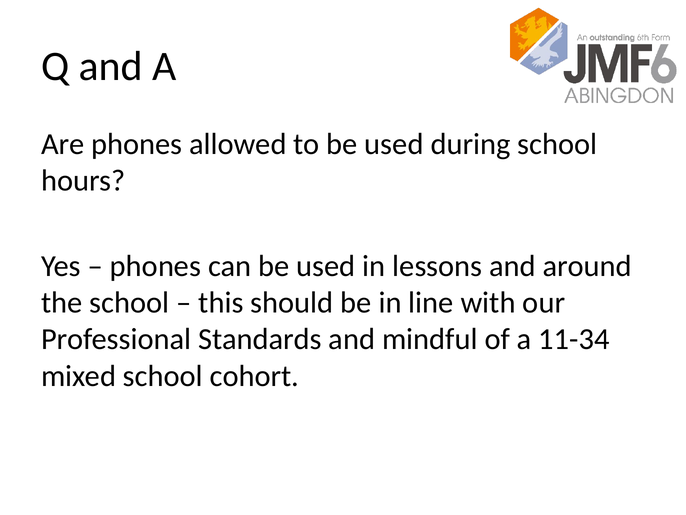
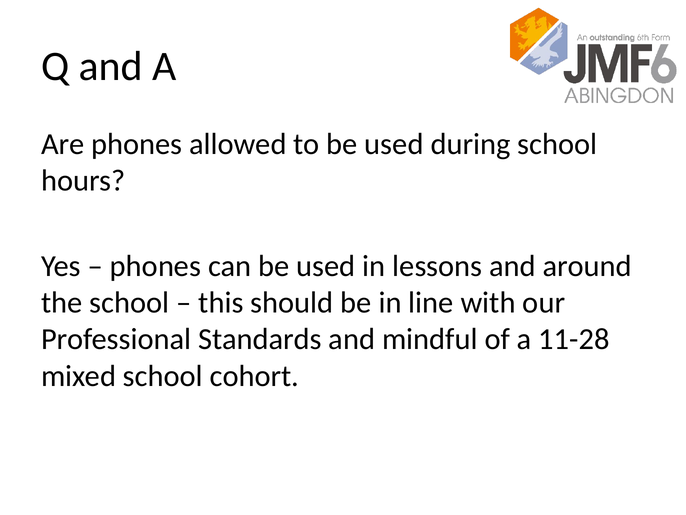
11-34: 11-34 -> 11-28
